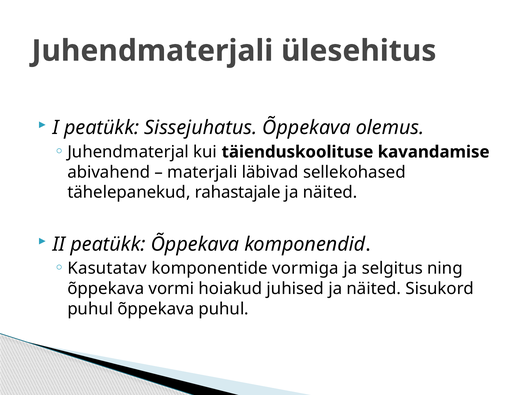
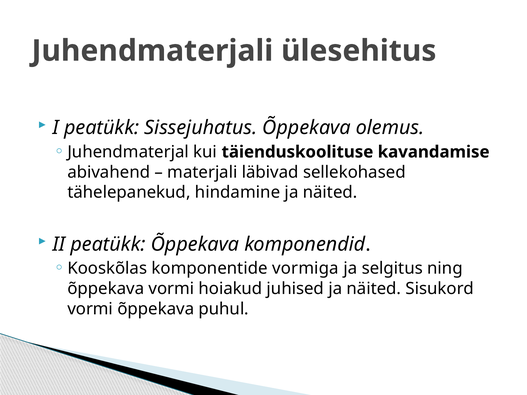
rahastajale: rahastajale -> hindamine
Kasutatav: Kasutatav -> Kooskõlas
puhul at (90, 309): puhul -> vormi
